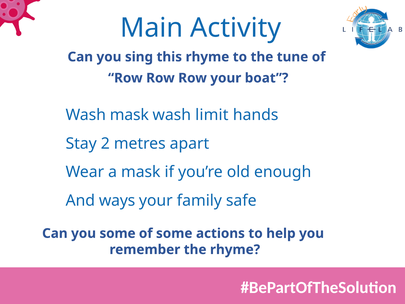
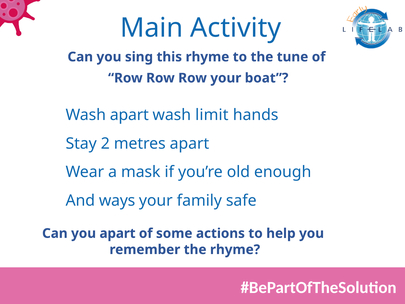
Wash mask: mask -> apart
you some: some -> apart
